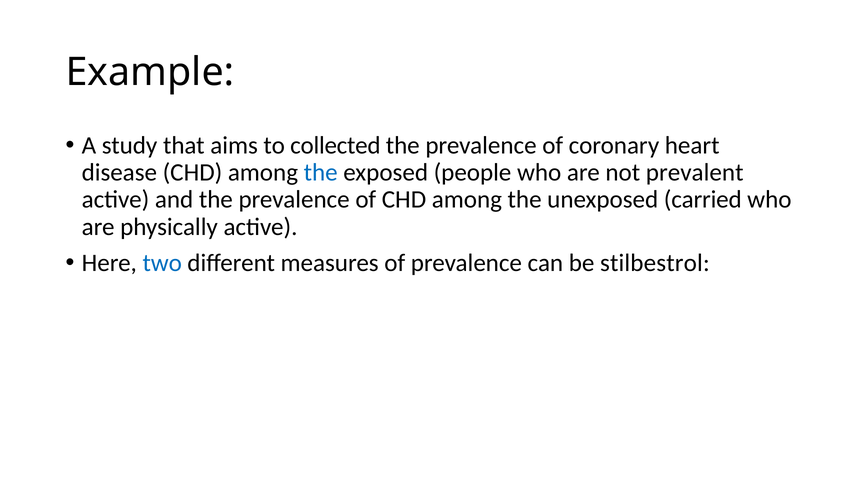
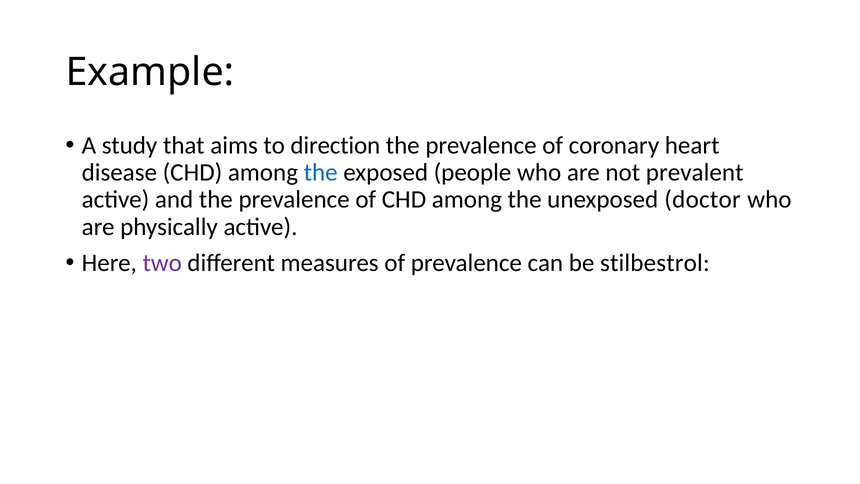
collected: collected -> direction
carried: carried -> doctor
two colour: blue -> purple
